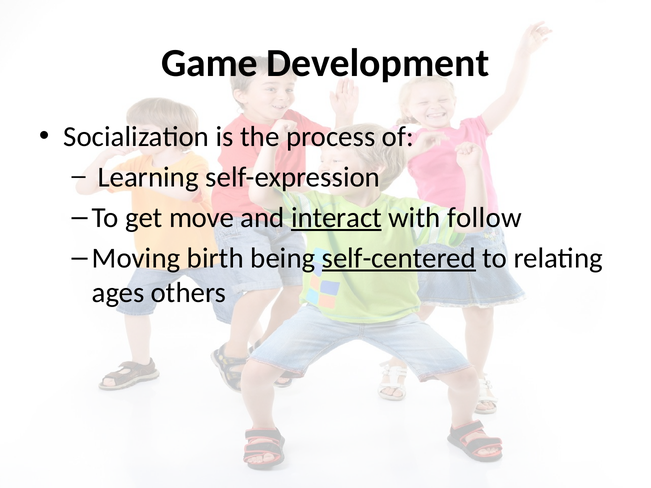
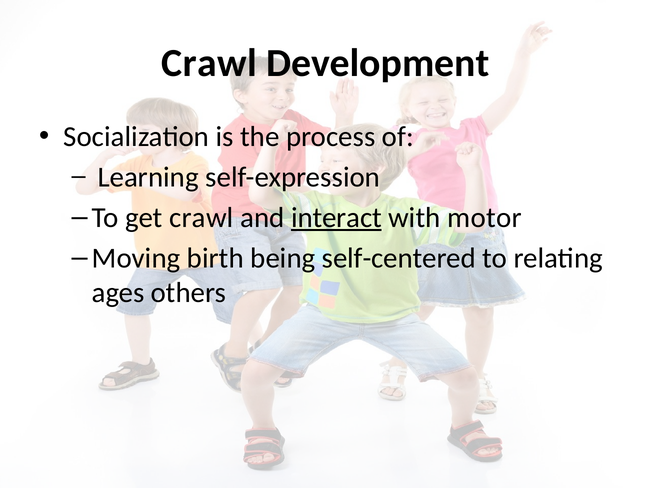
Game at (209, 63): Game -> Crawl
get move: move -> crawl
follow: follow -> motor
self-centered underline: present -> none
